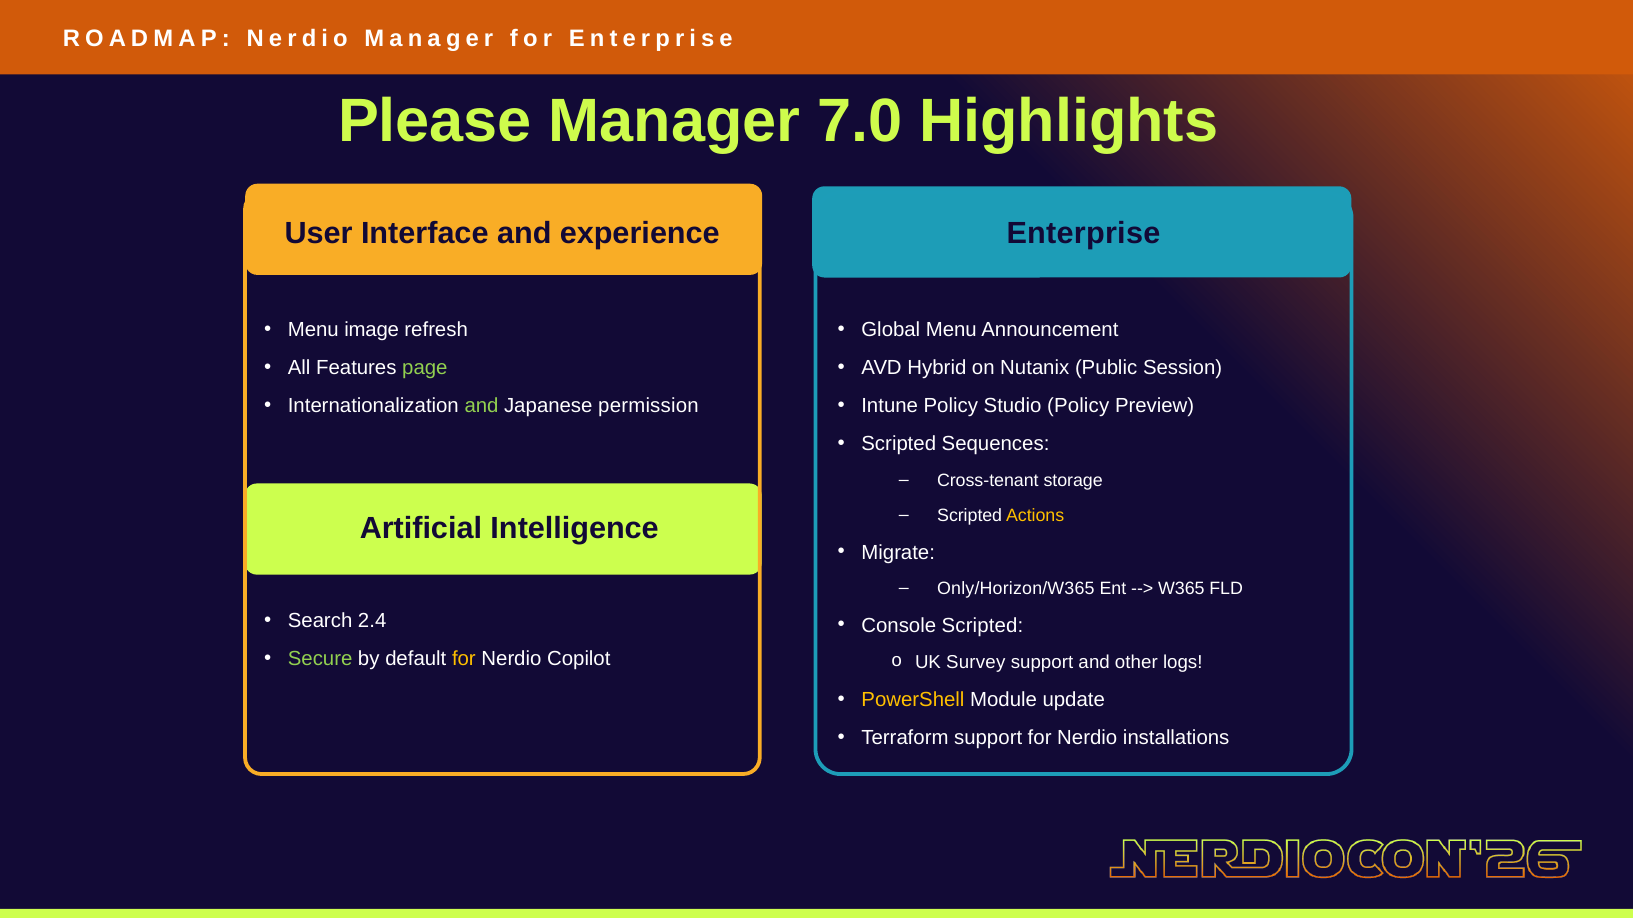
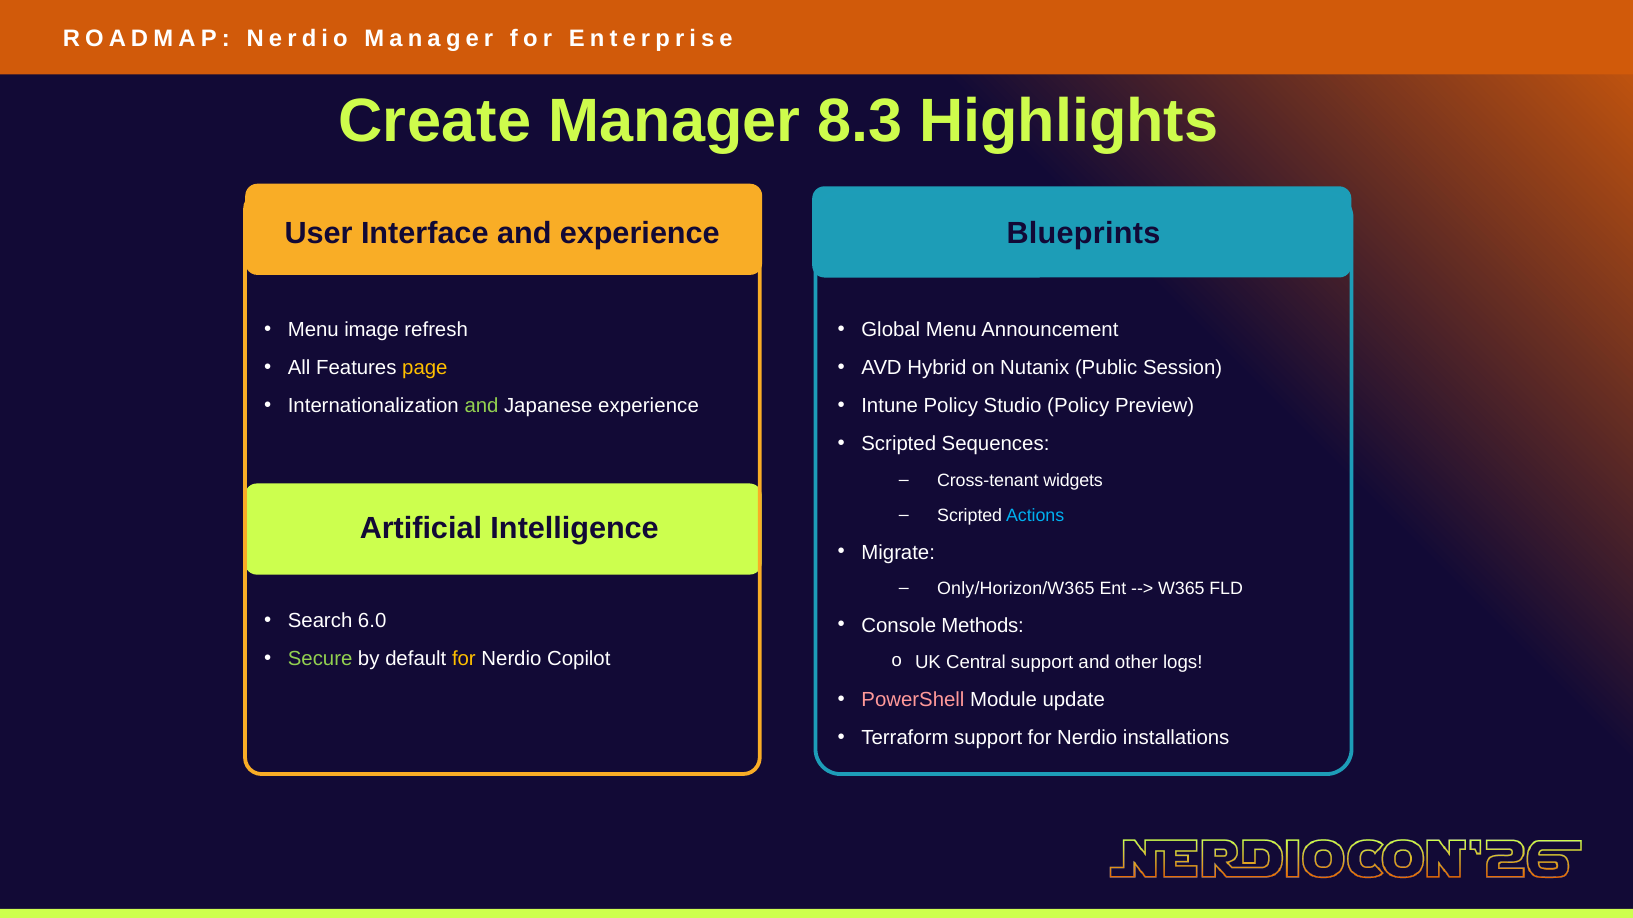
Please: Please -> Create
7.0: 7.0 -> 8.3
experience Enterprise: Enterprise -> Blueprints
page colour: light green -> yellow
Japanese permission: permission -> experience
storage: storage -> widgets
Actions colour: yellow -> light blue
2.4: 2.4 -> 6.0
Console Scripted: Scripted -> Methods
Survey: Survey -> Central
PowerShell colour: yellow -> pink
